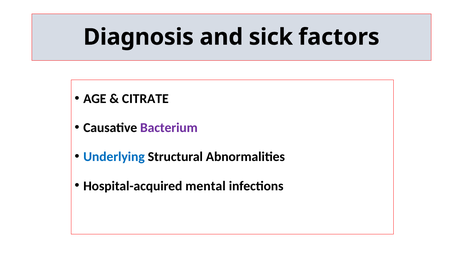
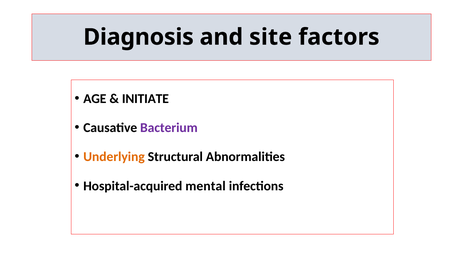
sick: sick -> site
CITRATE: CITRATE -> INITIATE
Underlying colour: blue -> orange
